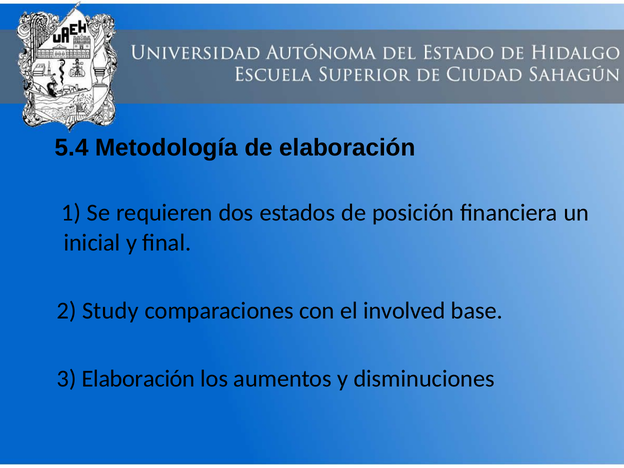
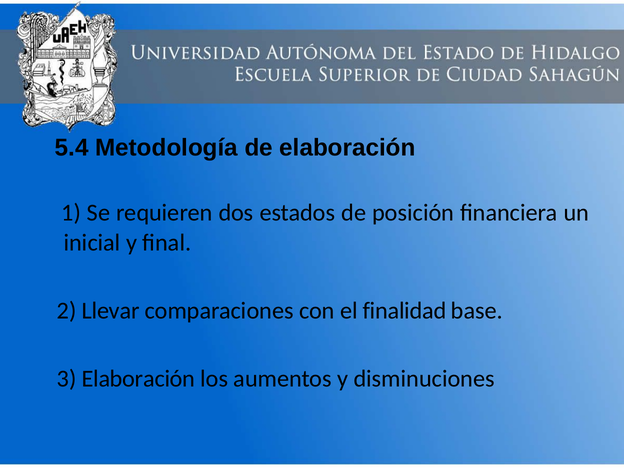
Study: Study -> Llevar
involved: involved -> finalidad
